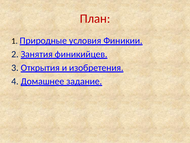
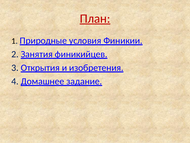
План underline: none -> present
